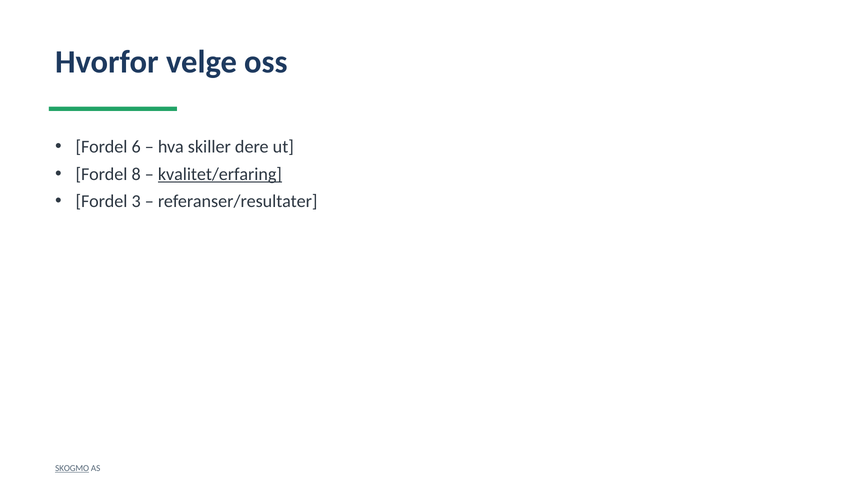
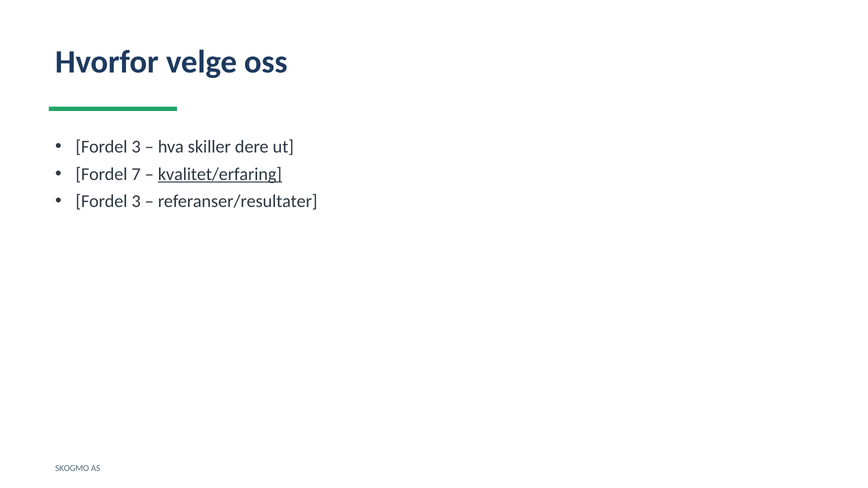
6 at (136, 147): 6 -> 3
8: 8 -> 7
SKOGMO underline: present -> none
